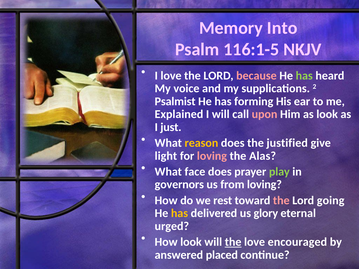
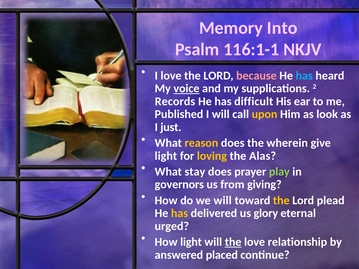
116:1-5: 116:1-5 -> 116:1-1
has at (304, 76) colour: light green -> light blue
voice underline: none -> present
Psalmist: Psalmist -> Records
forming: forming -> difficult
Explained: Explained -> Published
upon colour: pink -> yellow
justified: justified -> wherein
loving at (212, 156) colour: pink -> yellow
face: face -> stay
from loving: loving -> giving
we rest: rest -> will
the at (281, 201) colour: pink -> yellow
going: going -> plead
How look: look -> light
encouraged: encouraged -> relationship
